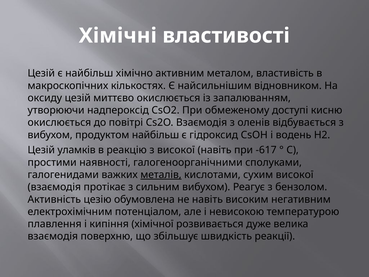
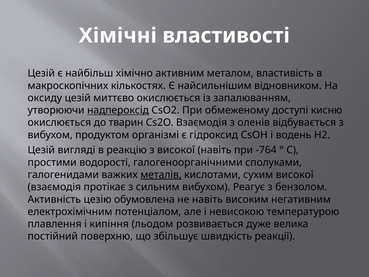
надпероксід underline: none -> present
повітрі: повітрі -> тварин
продуктом найбільш: найбільш -> організмі
уламків: уламків -> вигляді
-617: -617 -> -764
наявності: наявності -> водорості
хімічної: хімічної -> льодом
взаємодія at (53, 236): взаємодія -> постійний
